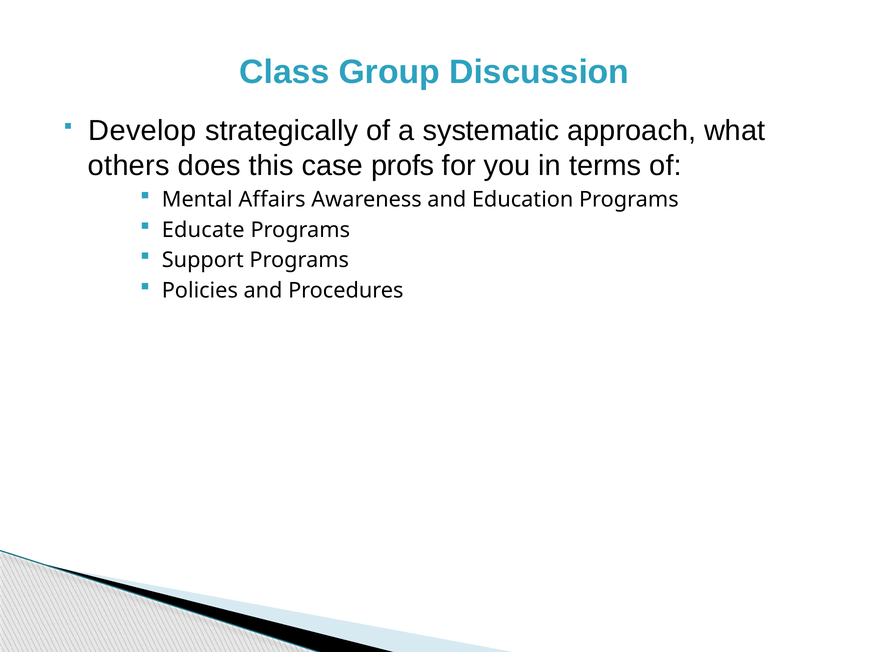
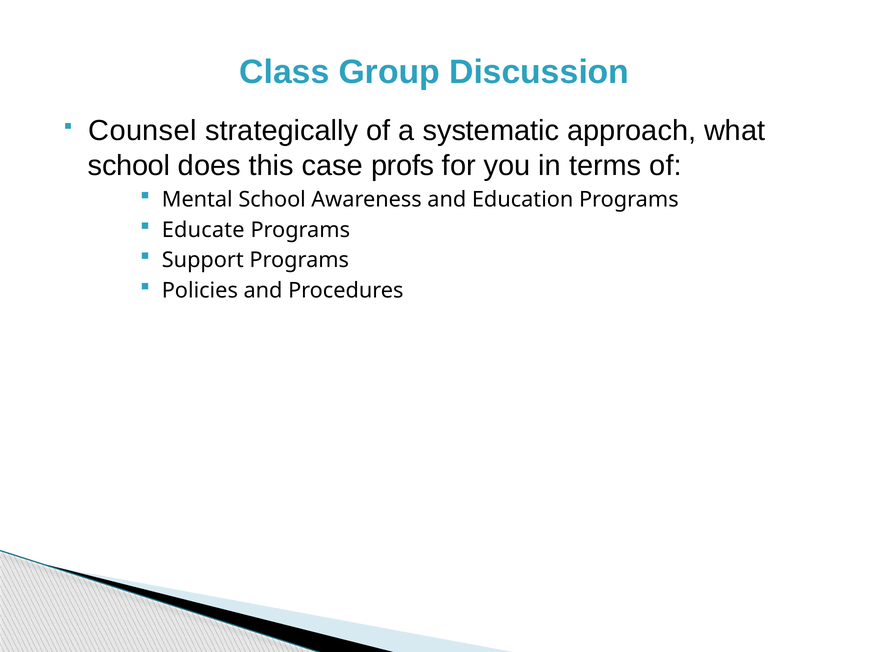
Develop: Develop -> Counsel
others at (129, 165): others -> school
Mental Affairs: Affairs -> School
